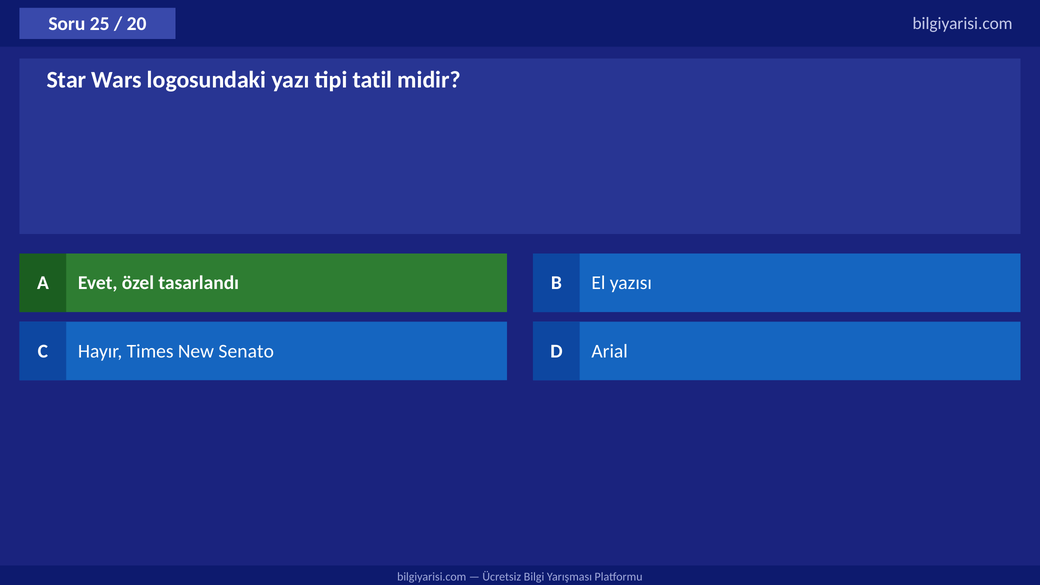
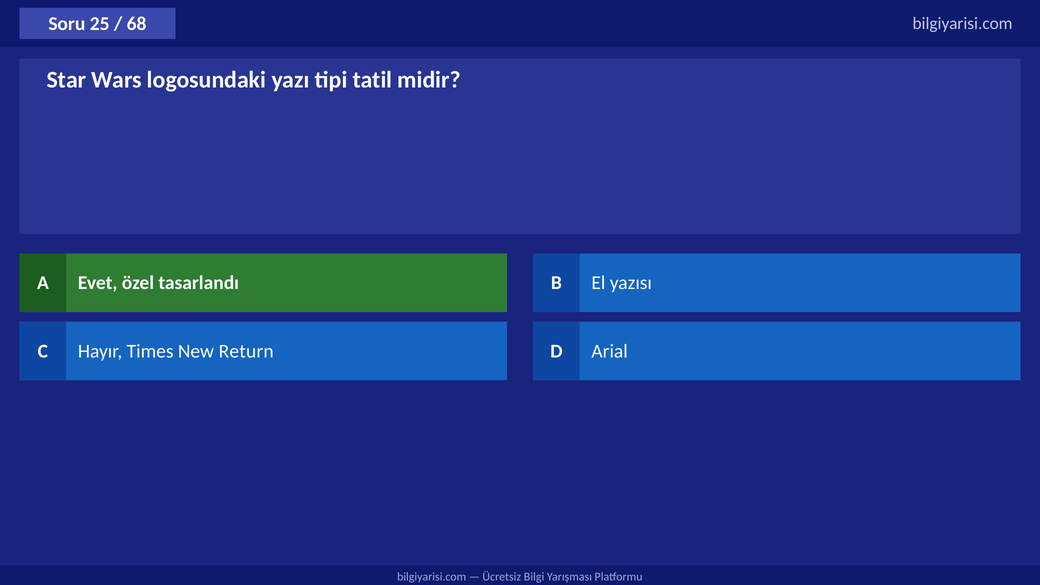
20: 20 -> 68
Senato: Senato -> Return
